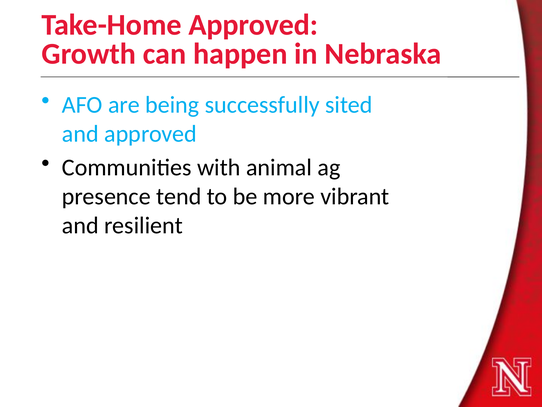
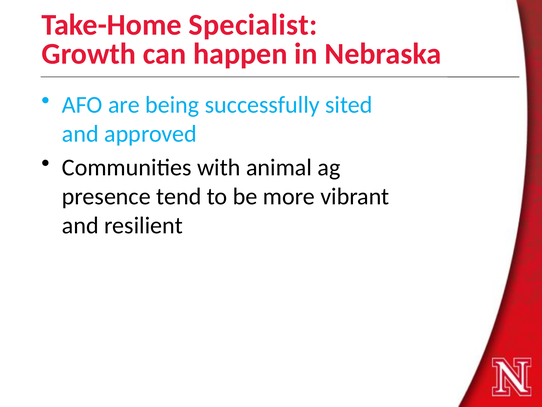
Take-Home Approved: Approved -> Specialist
